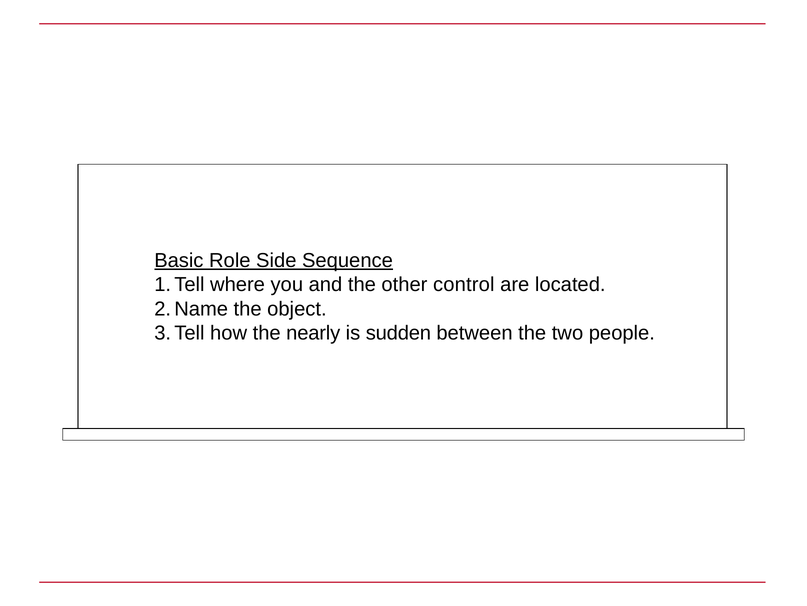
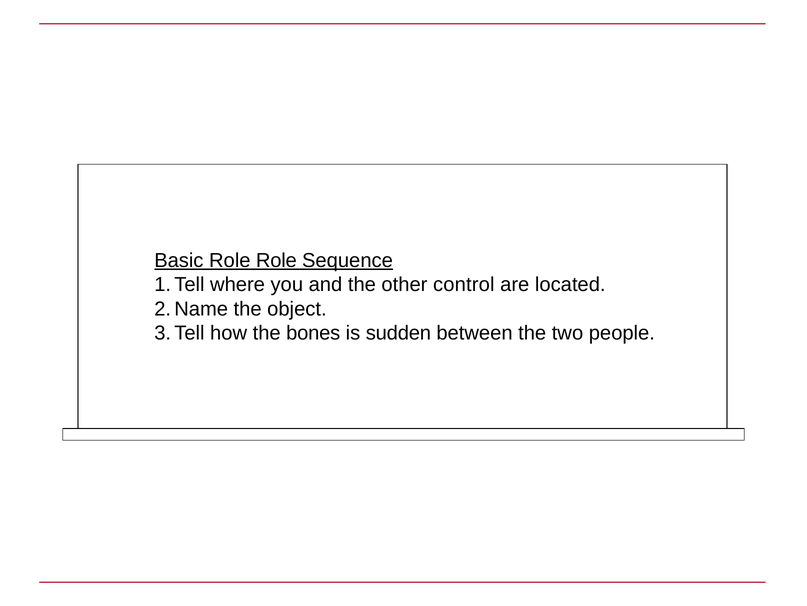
Role Side: Side -> Role
nearly: nearly -> bones
